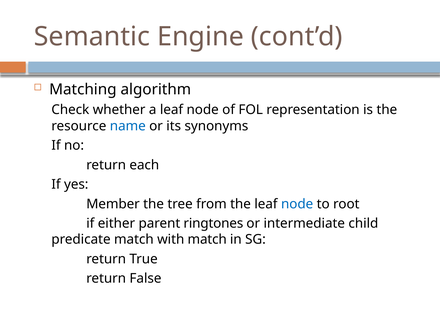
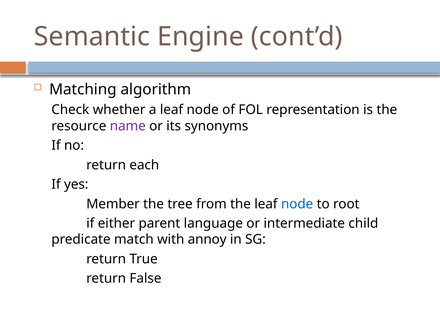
name colour: blue -> purple
ringtones: ringtones -> language
with match: match -> annoy
